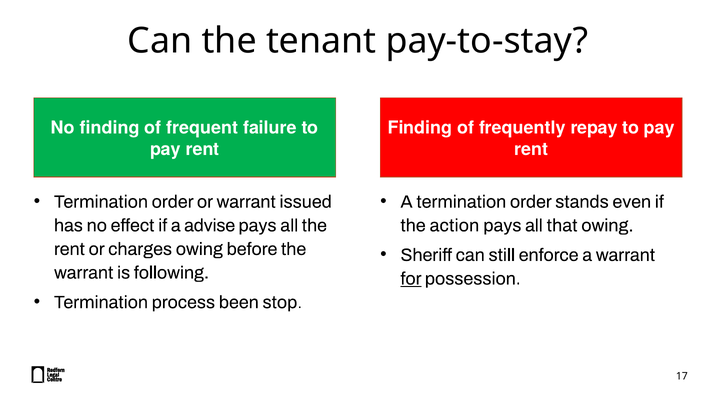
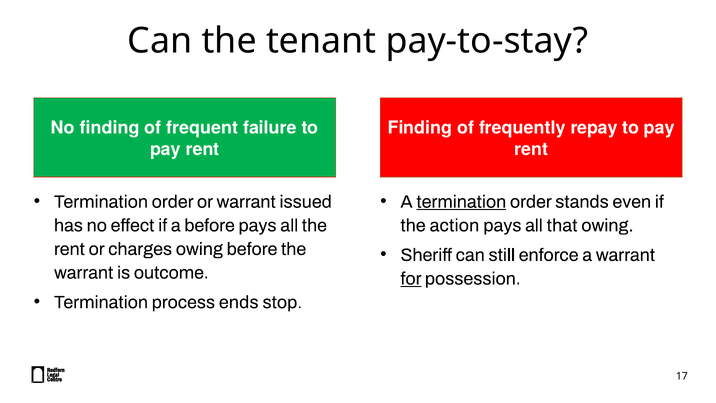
termination at (461, 202) underline: none -> present
a advise: advise -> before
following: following -> outcome
been: been -> ends
